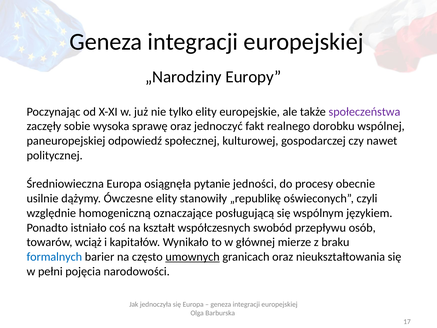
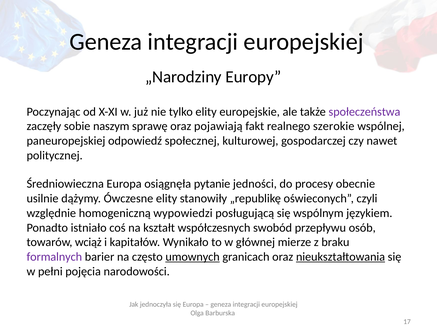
wysoka: wysoka -> naszym
jednoczyć: jednoczyć -> pojawiają
dorobku: dorobku -> szerokie
oznaczające: oznaczające -> wypowiedzi
formalnych colour: blue -> purple
nieukształtowania underline: none -> present
